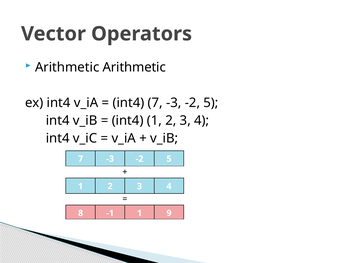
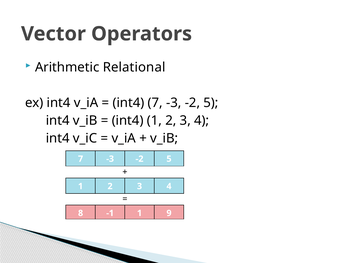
Arithmetic Arithmetic: Arithmetic -> Relational
